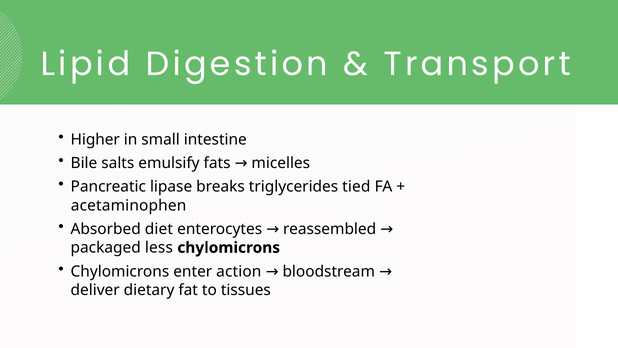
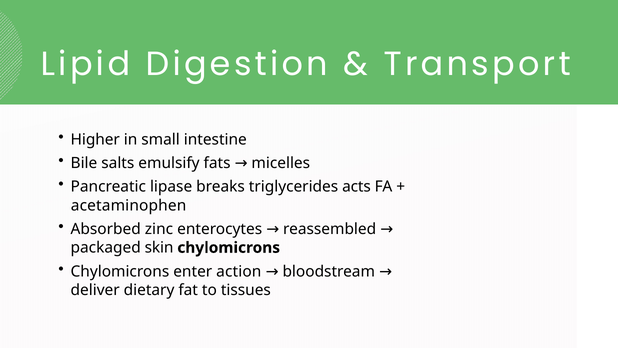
tied: tied -> acts
diet: diet -> zinc
less: less -> skin
